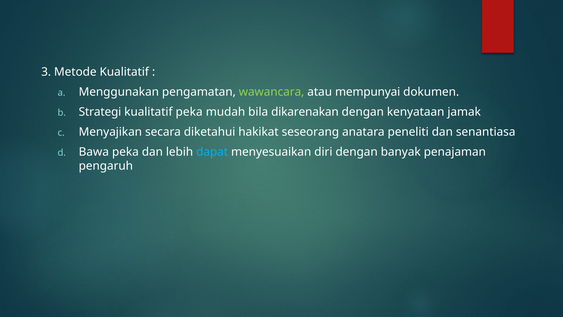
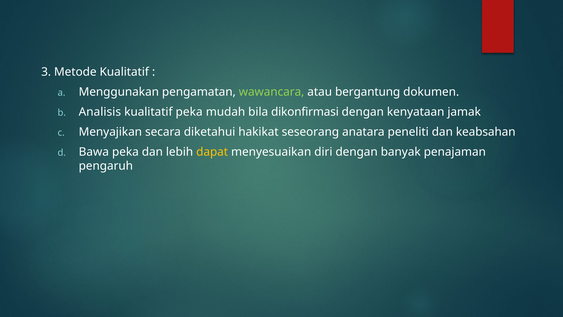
mempunyai: mempunyai -> bergantung
Strategi: Strategi -> Analisis
dikarenakan: dikarenakan -> dikonfirmasi
senantiasa: senantiasa -> keabsahan
dapat colour: light blue -> yellow
